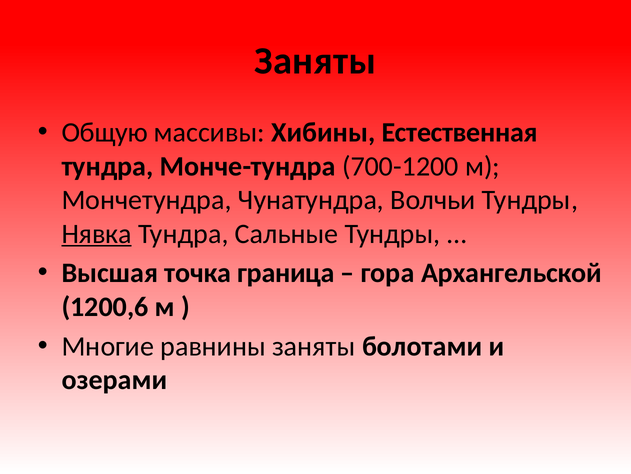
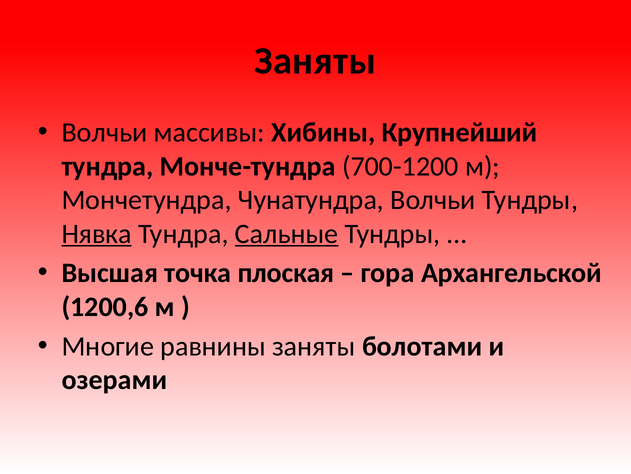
Общую at (105, 132): Общую -> Волчьи
Естественнaя: Естественнaя -> Крупнейший
Сальные underline: none -> present
граница: граница -> плоская
